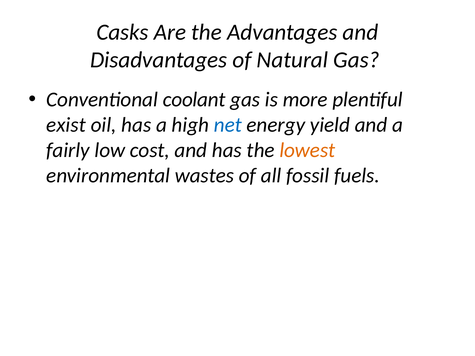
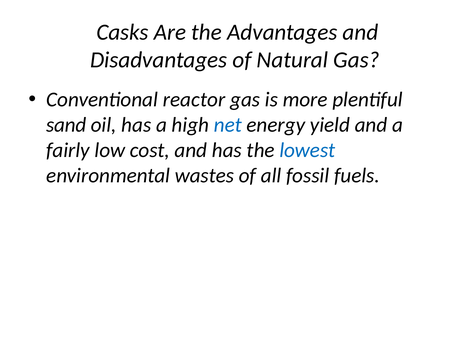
coolant: coolant -> reactor
exist: exist -> sand
lowest colour: orange -> blue
